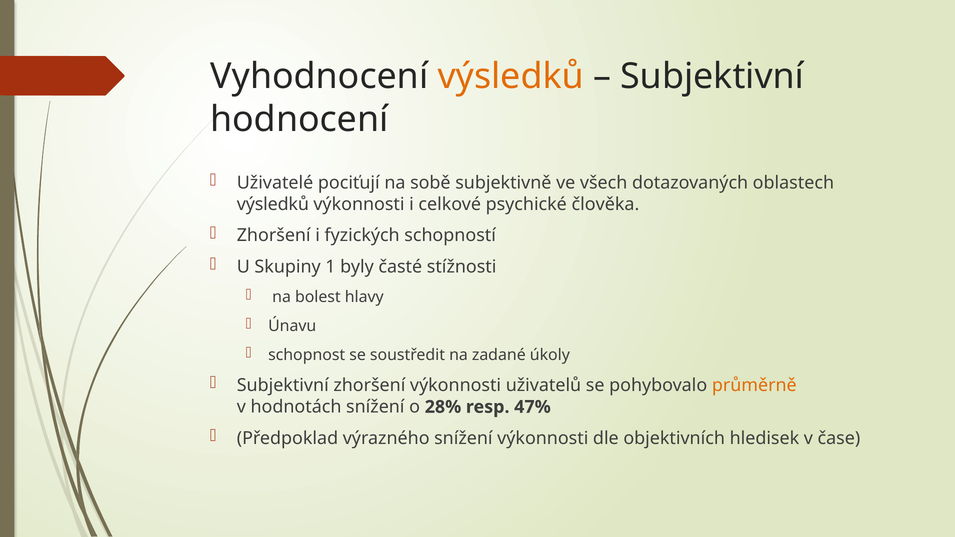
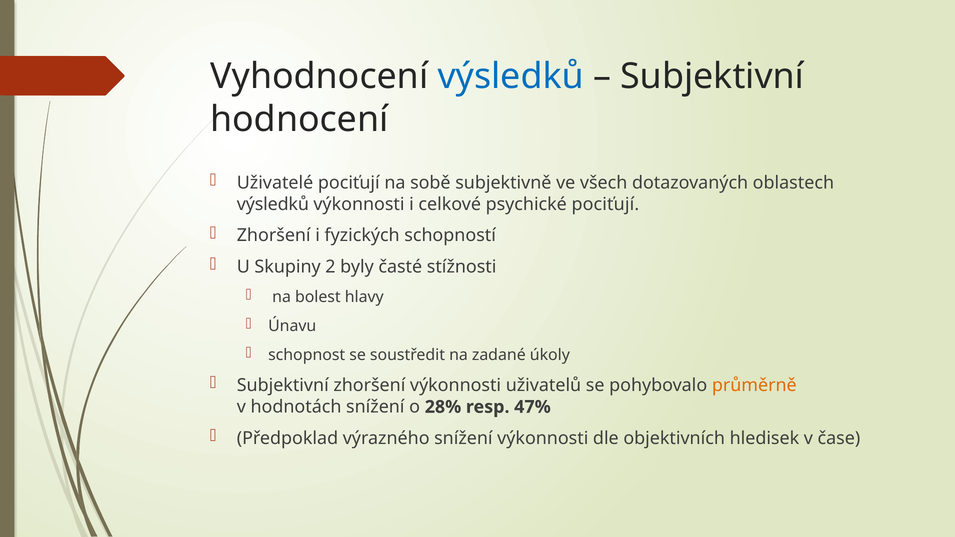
výsledků at (511, 76) colour: orange -> blue
psychické člověka: člověka -> pociťují
1: 1 -> 2
